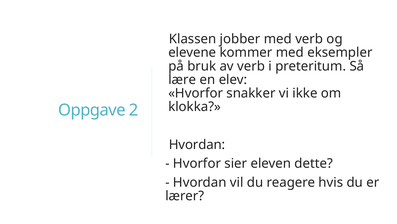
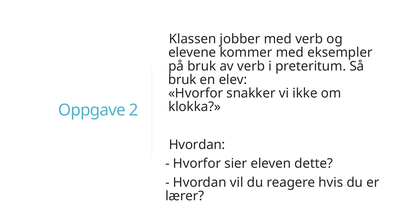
lære at (182, 79): lære -> bruk
